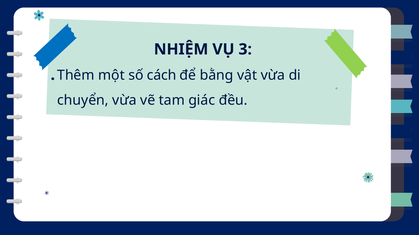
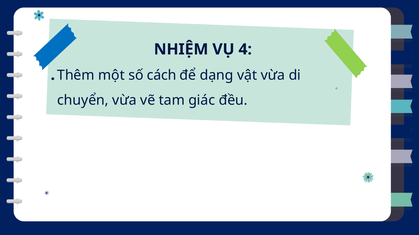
3: 3 -> 4
bằng: bằng -> dạng
